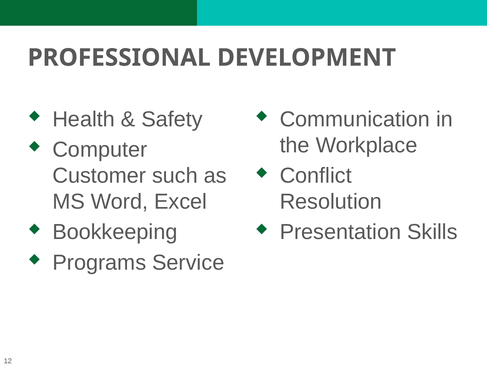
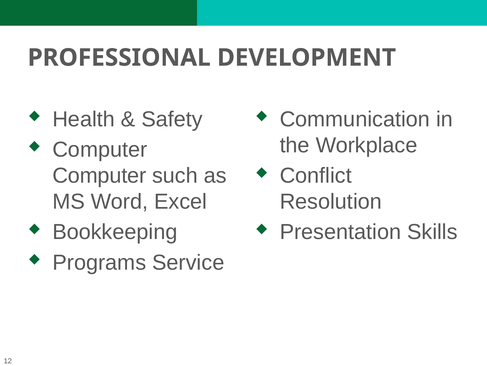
Customer at (99, 175): Customer -> Computer
